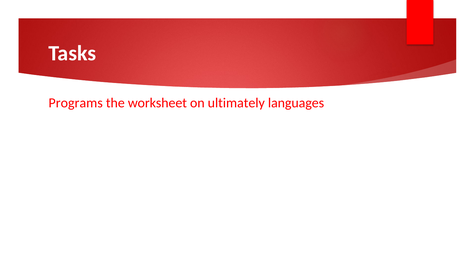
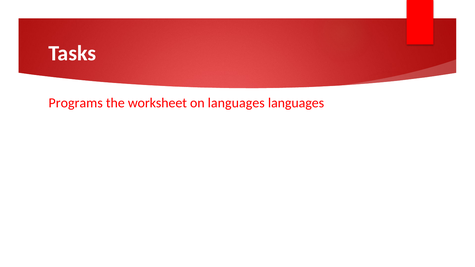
on ultimately: ultimately -> languages
